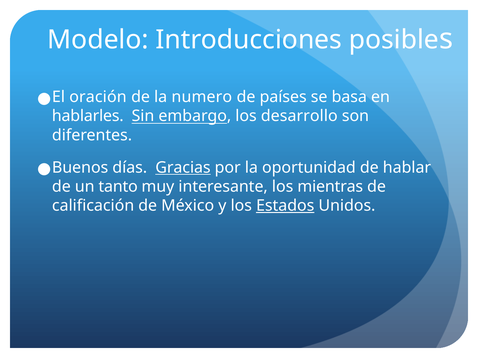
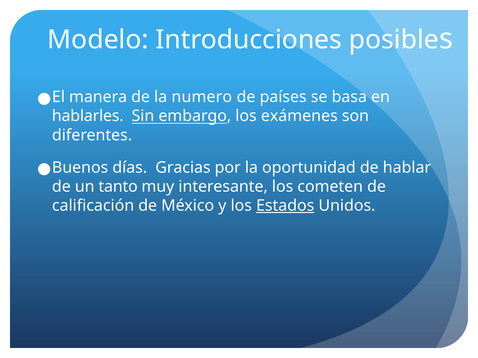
oración: oración -> manera
desarrollo: desarrollo -> exámenes
Gracias underline: present -> none
mientras: mientras -> cometen
